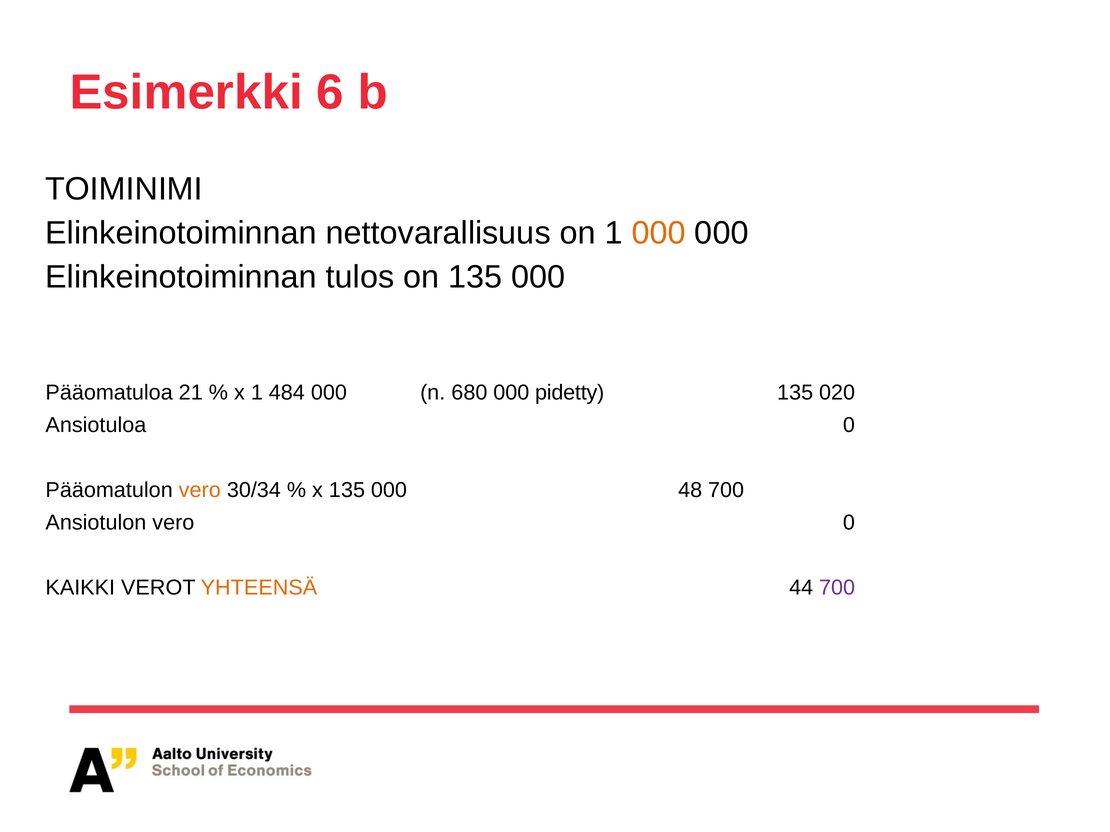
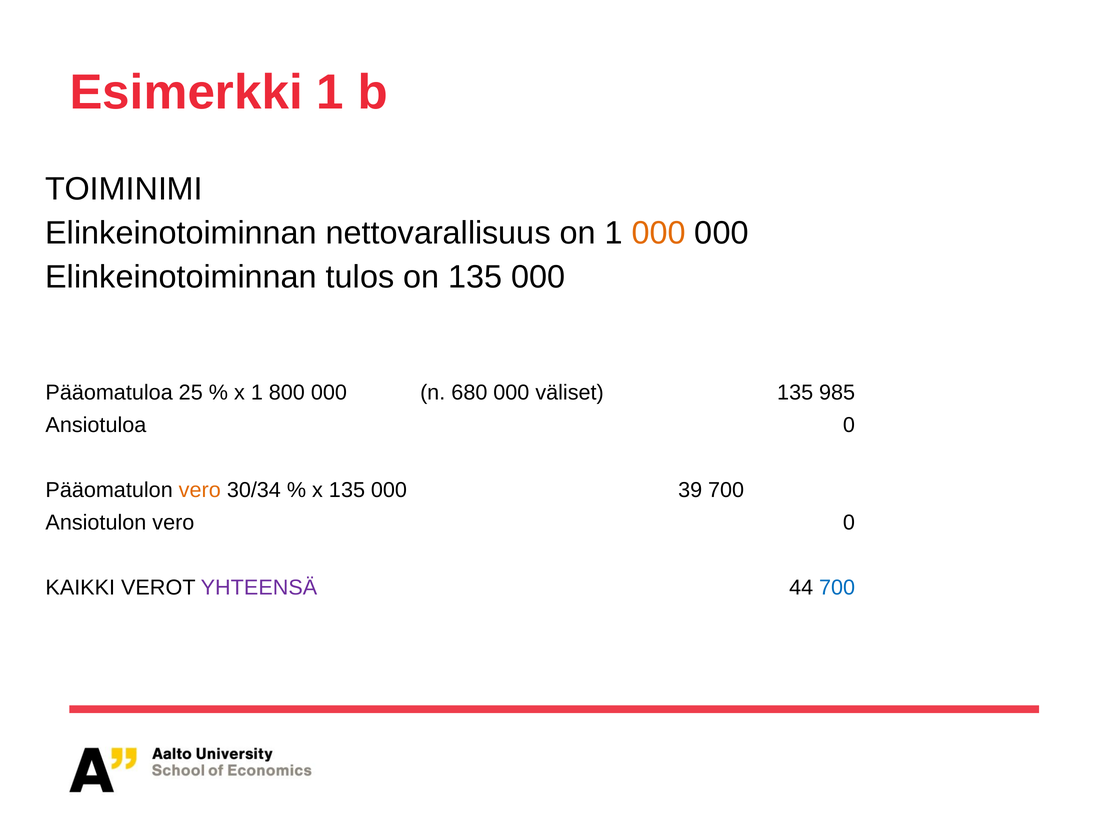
Esimerkki 6: 6 -> 1
21: 21 -> 25
484: 484 -> 800
pidetty: pidetty -> väliset
020: 020 -> 985
48: 48 -> 39
YHTEENSÄ colour: orange -> purple
700 at (837, 588) colour: purple -> blue
